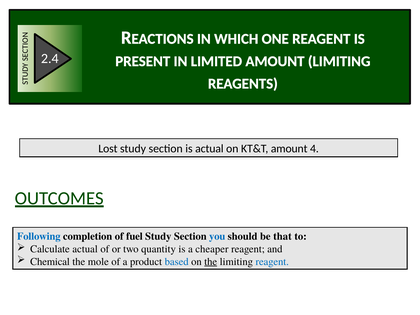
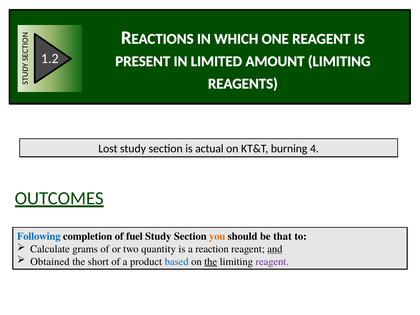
2.4: 2.4 -> 1.2
KT&T amount: amount -> burning
you colour: blue -> orange
Calculate actual: actual -> grams
cheaper: cheaper -> reaction
and underline: none -> present
Chemical: Chemical -> Obtained
mole: mole -> short
reagent at (272, 262) colour: blue -> purple
